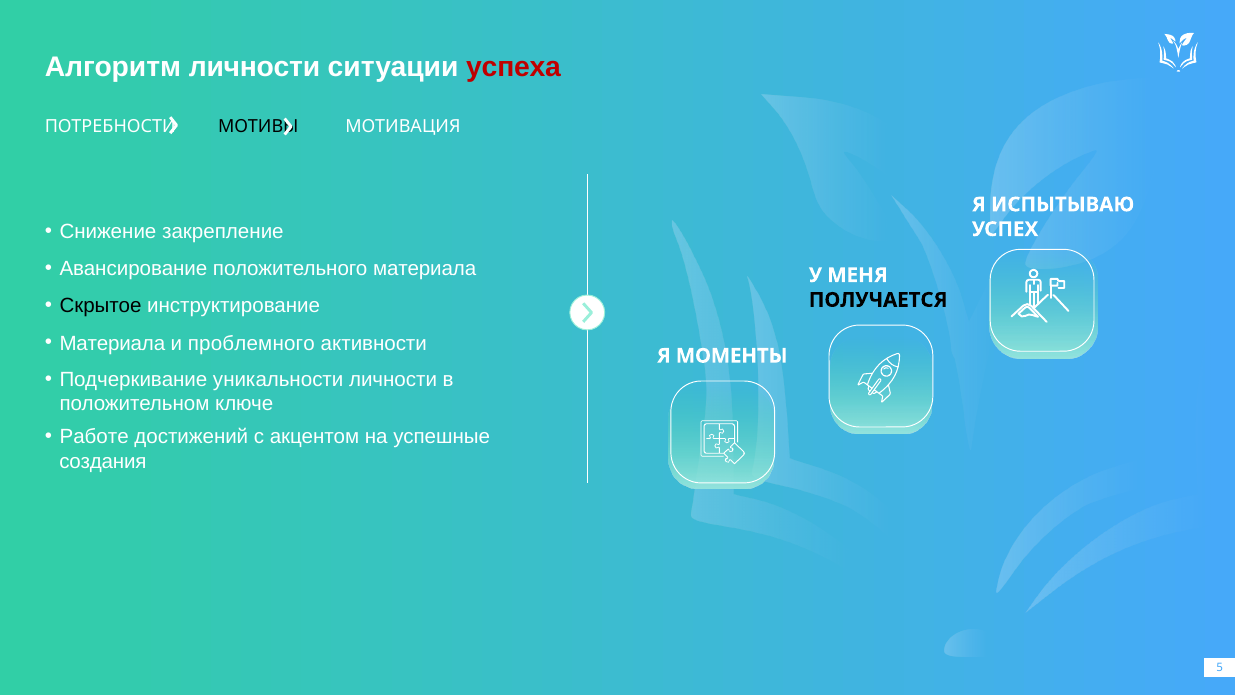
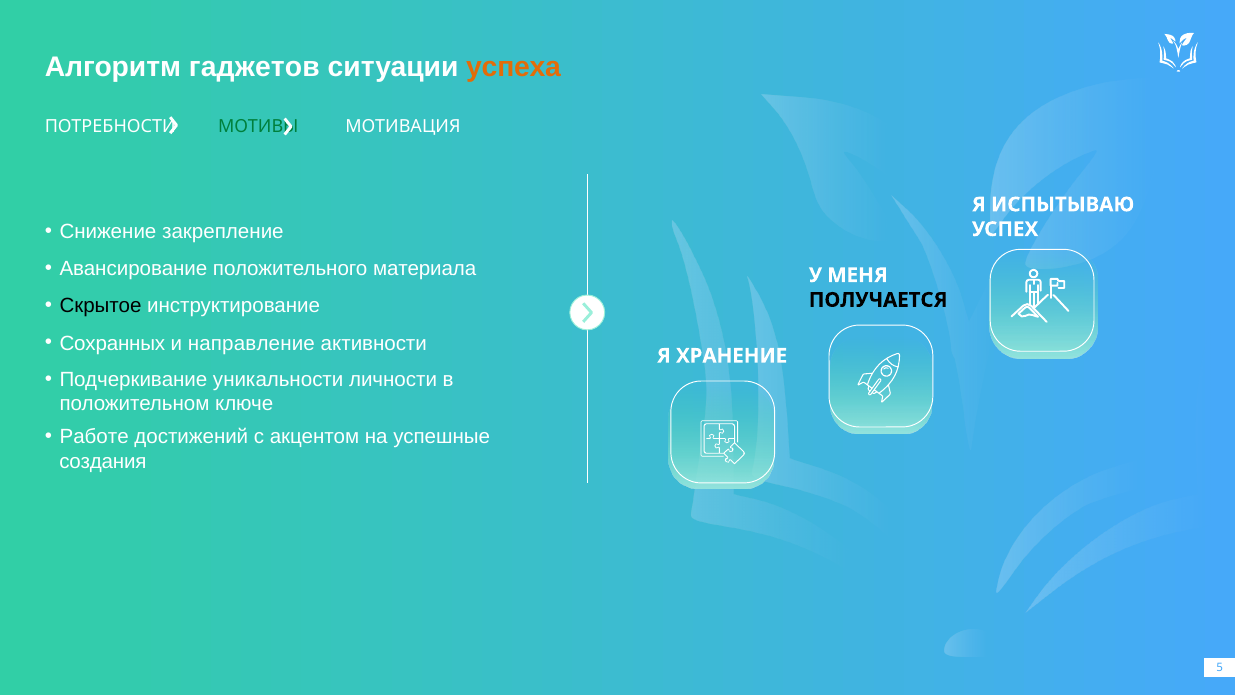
Алгоритм личности: личности -> гаджетов
успеха colour: red -> orange
МОТИВЫ colour: black -> green
Материала at (112, 343): Материала -> Сохранных
проблемного: проблемного -> направление
МОМЕНТЫ: МОМЕНТЫ -> ХРАНЕНИЕ
